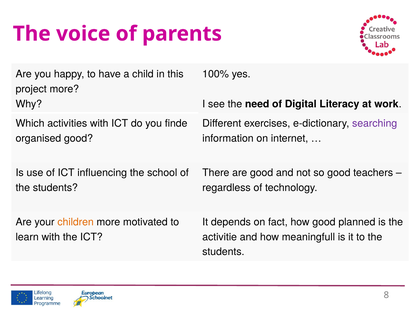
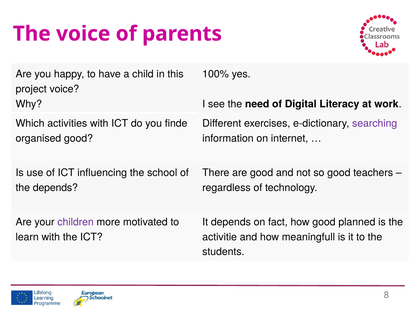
project more: more -> voice
students at (55, 188): students -> depends
children colour: orange -> purple
